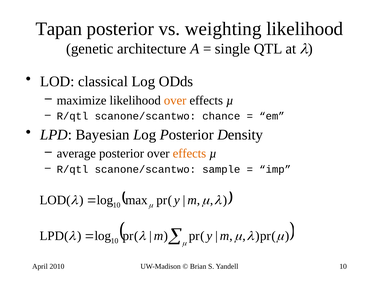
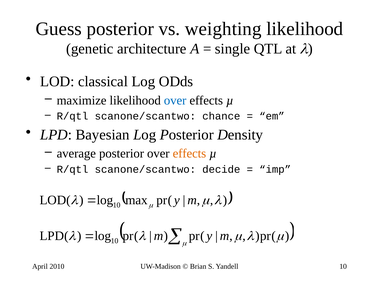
Tapan: Tapan -> Guess
over at (175, 100) colour: orange -> blue
sample: sample -> decide
